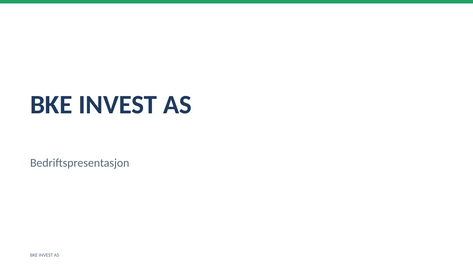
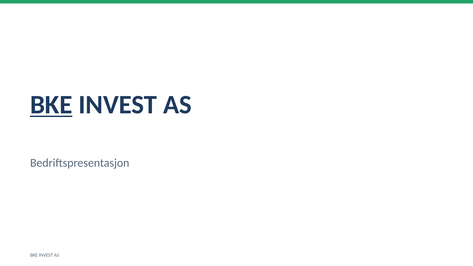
BKE at (51, 105) underline: none -> present
